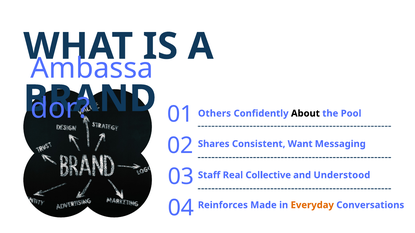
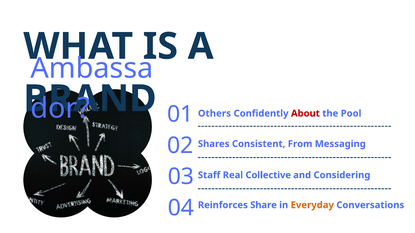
About colour: black -> red
Want: Want -> From
Understood: Understood -> Considering
Made: Made -> Share
